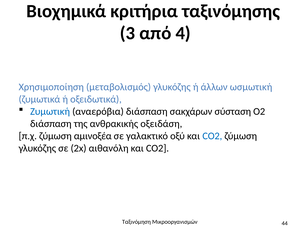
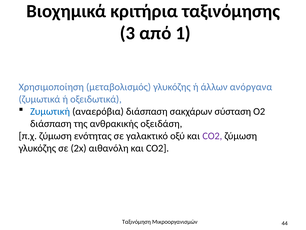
4: 4 -> 1
ωσμωτική: ωσμωτική -> ανόργανα
αμινοξέα: αμινοξέα -> ενότητας
CO2 at (212, 136) colour: blue -> purple
